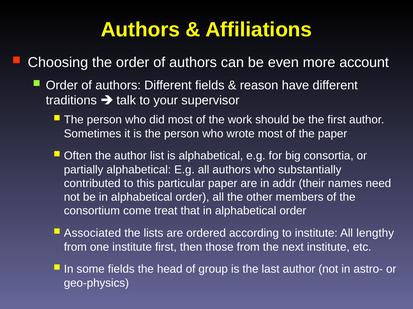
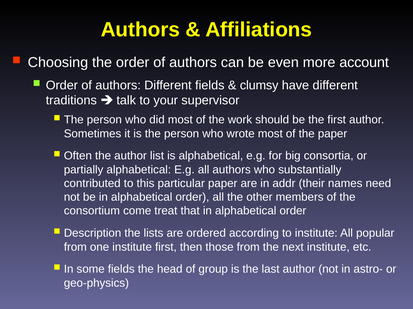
reason: reason -> clumsy
Associated: Associated -> Description
lengthy: lengthy -> popular
